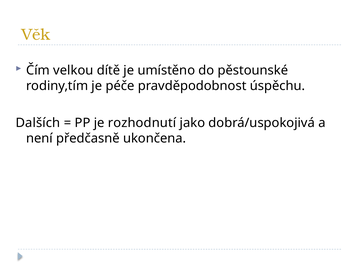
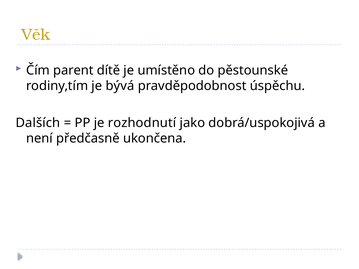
velkou: velkou -> parent
péče: péče -> bývá
